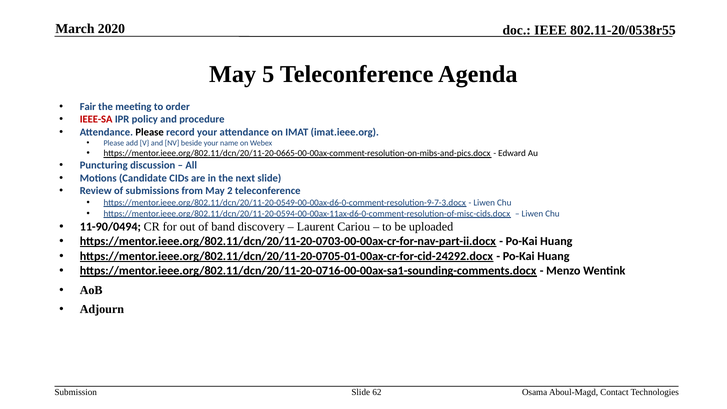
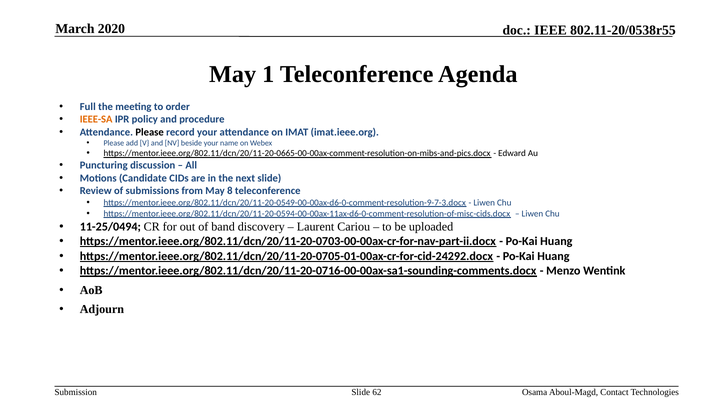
5: 5 -> 1
Fair: Fair -> Full
IEEE-SA colour: red -> orange
2: 2 -> 8
11-90/0494: 11-90/0494 -> 11-25/0494
